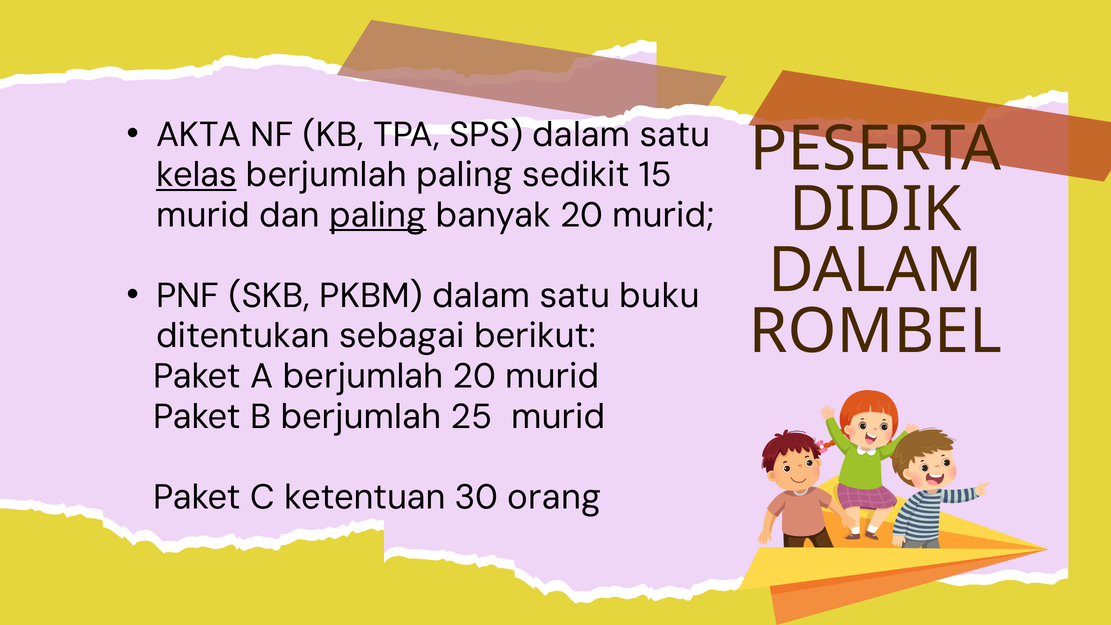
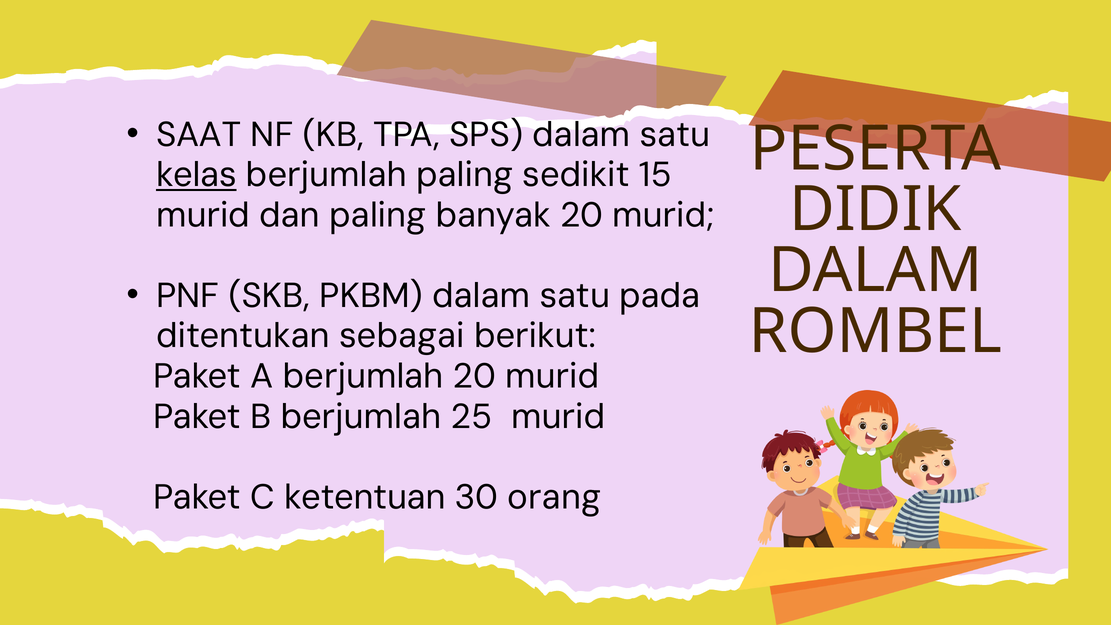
AKTA: AKTA -> SAAT
paling at (378, 215) underline: present -> none
buku: buku -> pada
